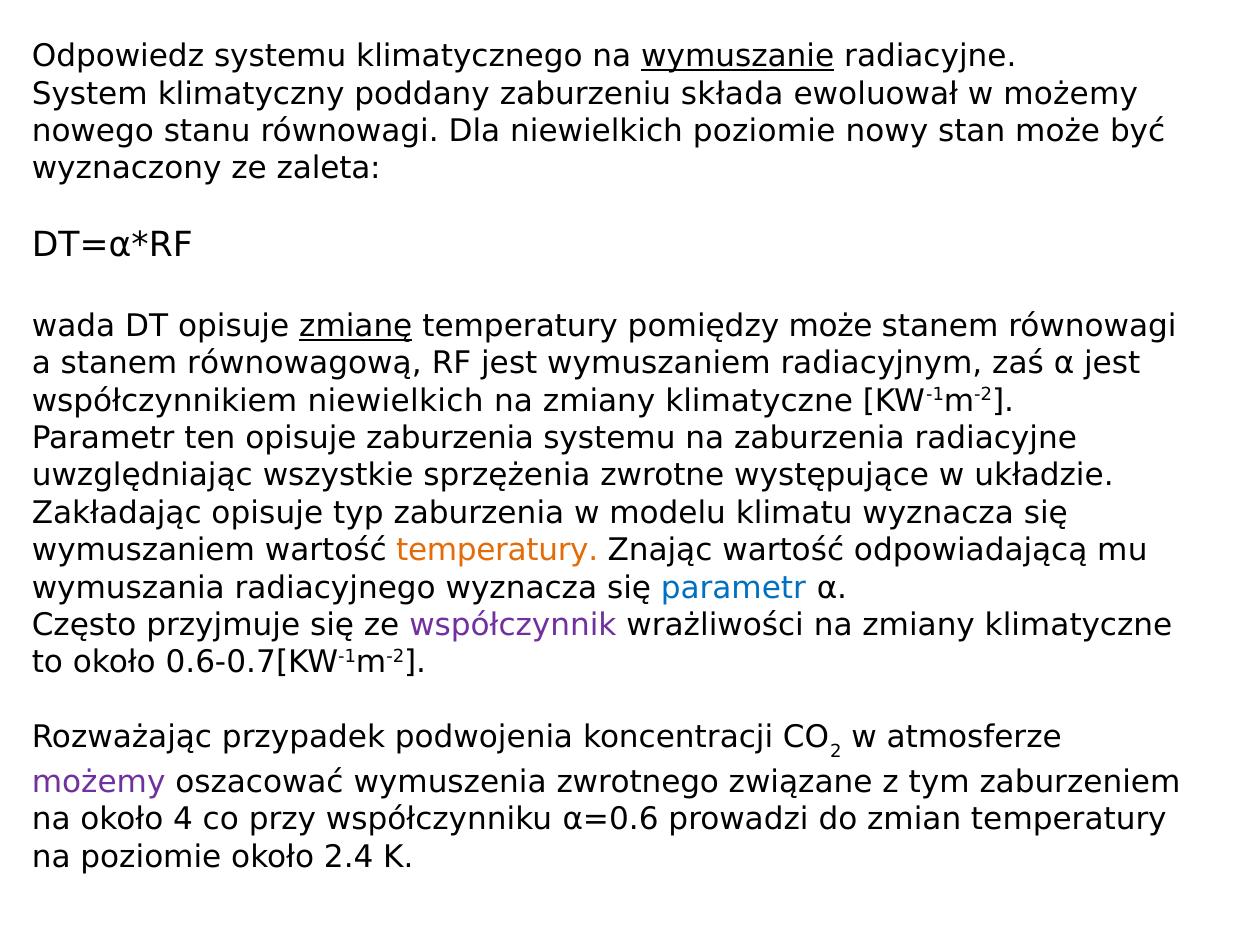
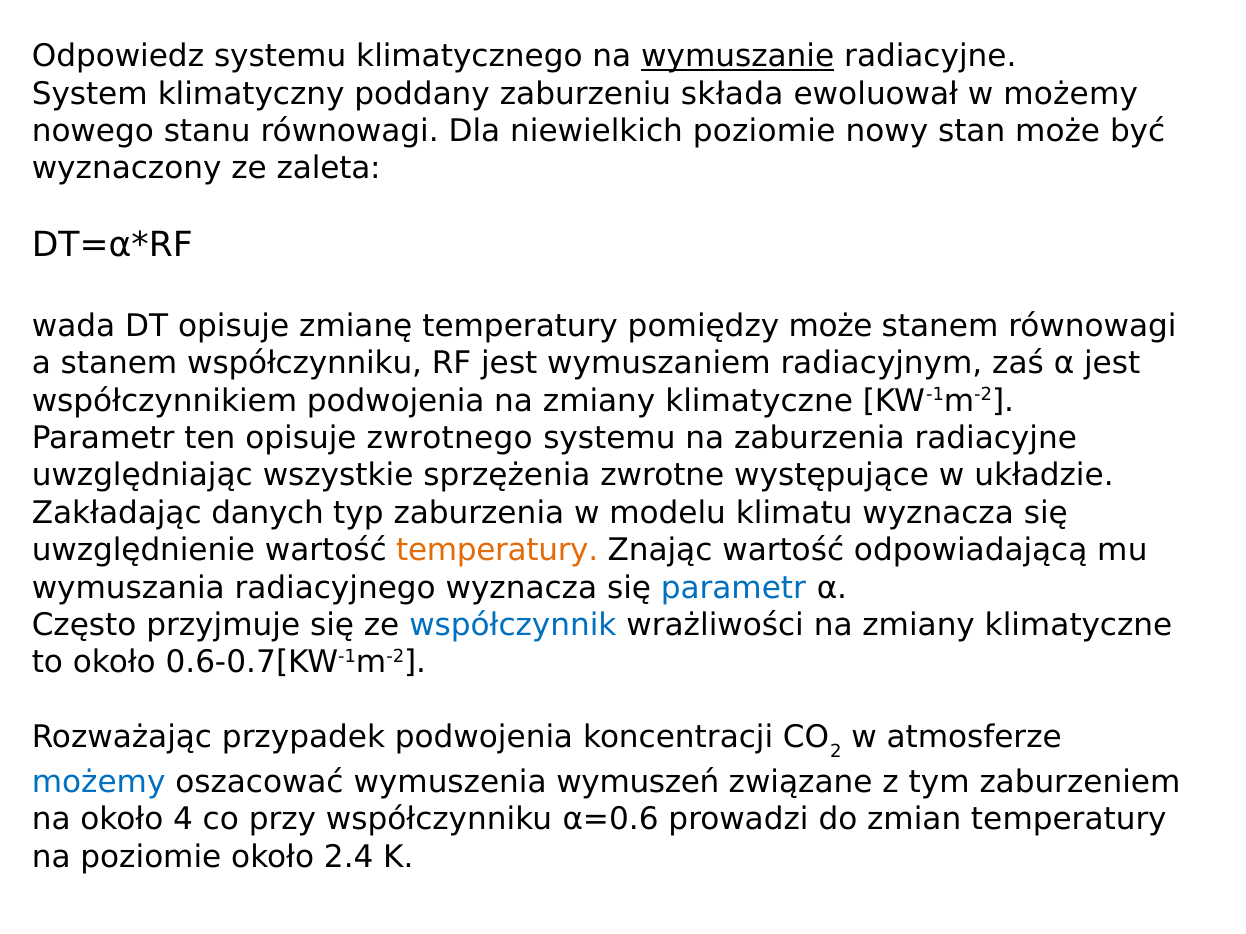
zmianę underline: present -> none
stanem równowagową: równowagową -> współczynniku
współczynnikiem niewielkich: niewielkich -> podwojenia
opisuje zaburzenia: zaburzenia -> zwrotnego
Zakładając opisuje: opisuje -> danych
wymuszaniem at (143, 551): wymuszaniem -> uwzględnienie
współczynnik colour: purple -> blue
możemy at (99, 783) colour: purple -> blue
zwrotnego: zwrotnego -> wymuszeń
